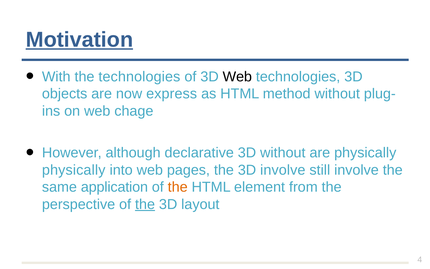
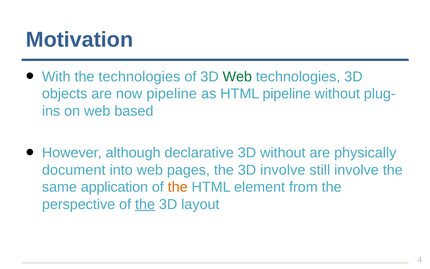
Motivation underline: present -> none
Web at (237, 77) colour: black -> green
now express: express -> pipeline
HTML method: method -> pipeline
chage: chage -> based
physically at (74, 170): physically -> document
